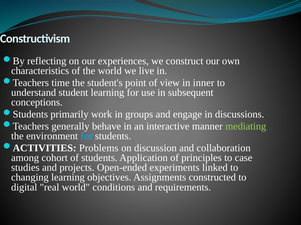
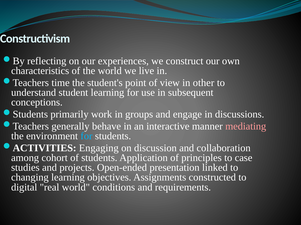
inner: inner -> other
mediating colour: light green -> pink
Problems: Problems -> Engaging
experiments: experiments -> presentation
